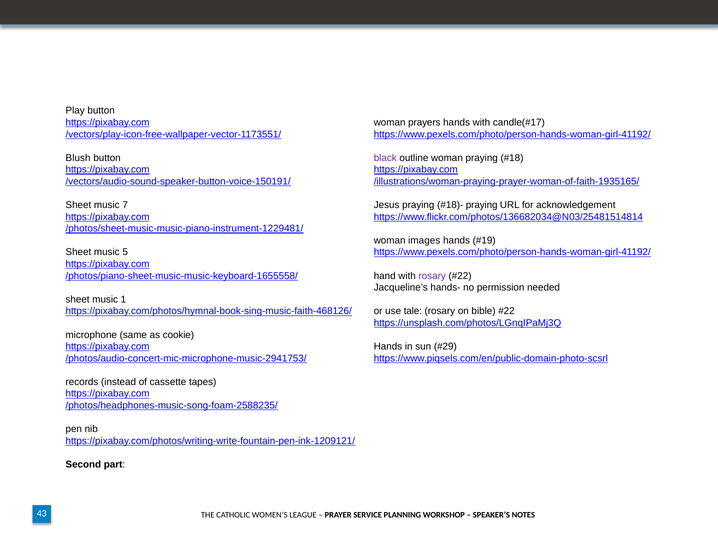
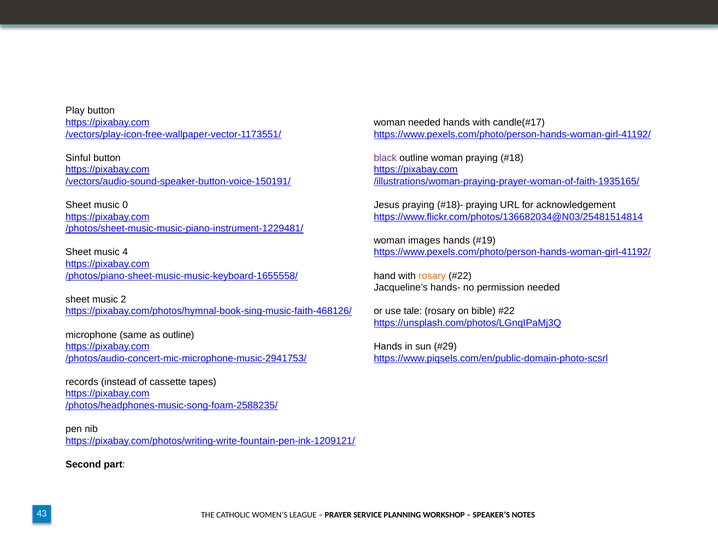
woman prayers: prayers -> needed
Blush: Blush -> Sinful
7: 7 -> 0
5: 5 -> 4
rosary at (432, 276) colour: purple -> orange
1: 1 -> 2
as cookie: cookie -> outline
